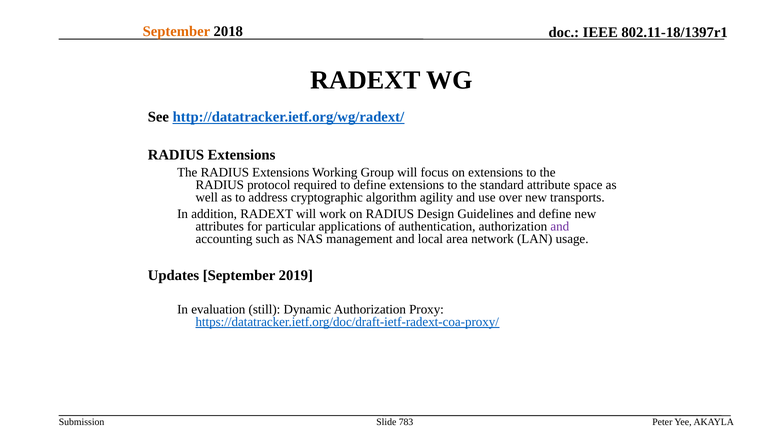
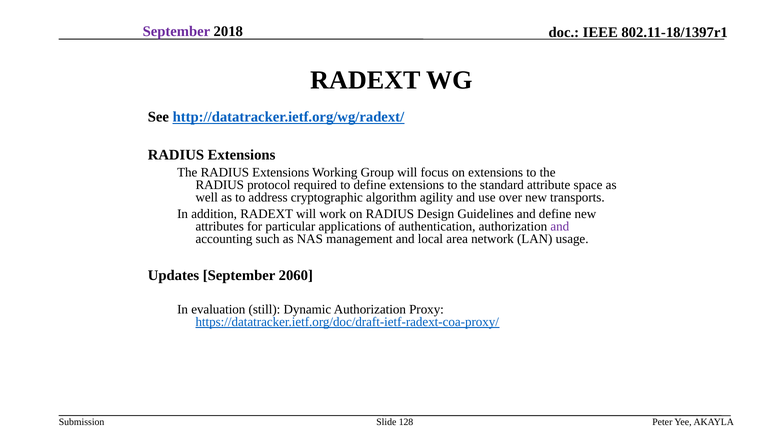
September at (176, 31) colour: orange -> purple
2019: 2019 -> 2060
783: 783 -> 128
